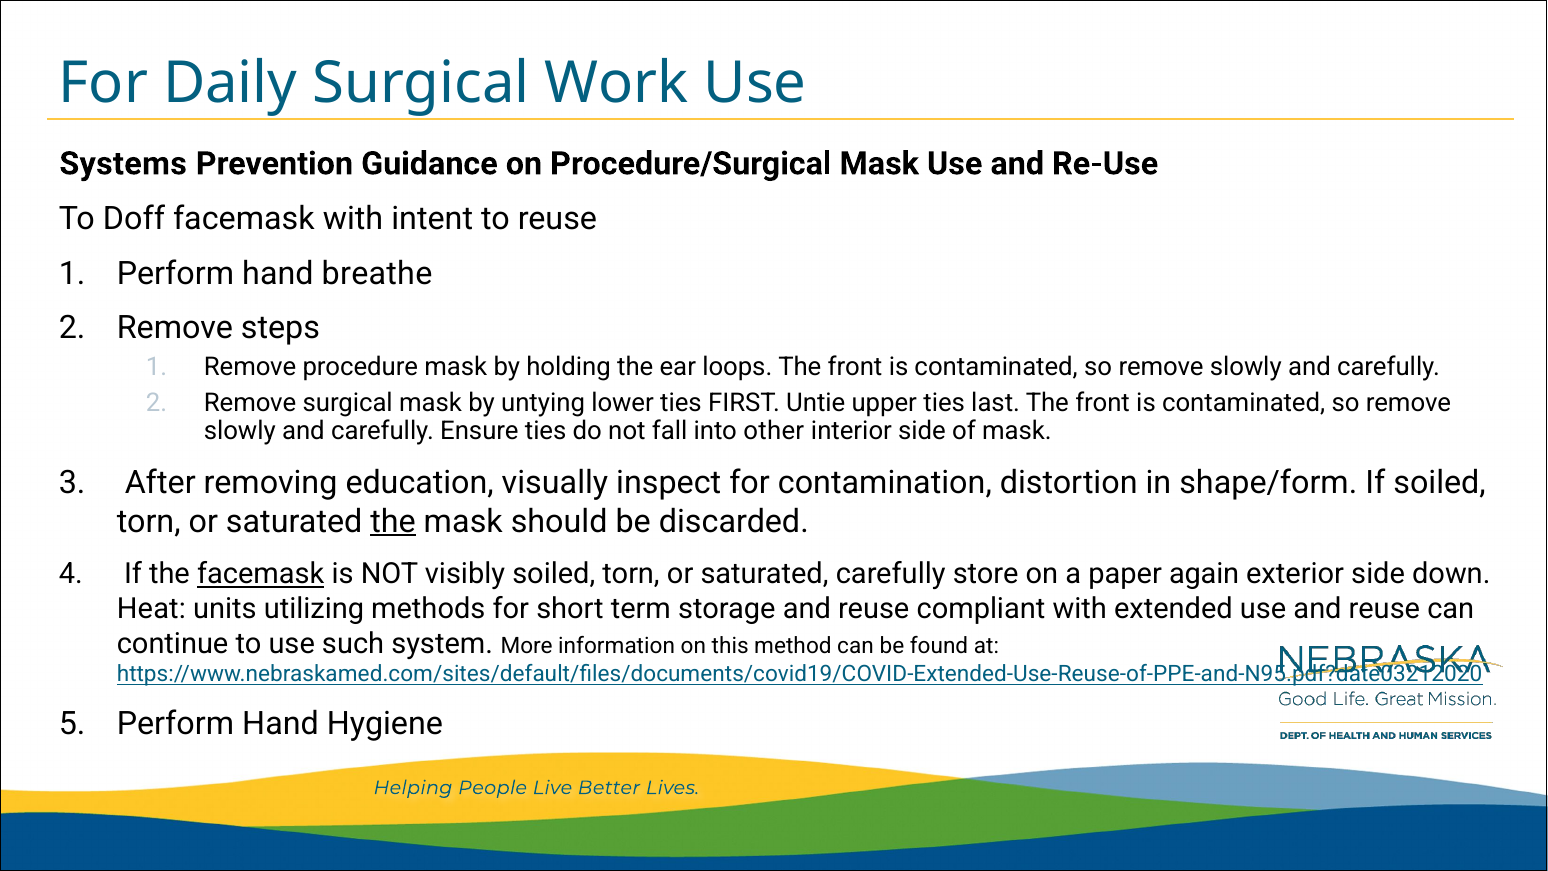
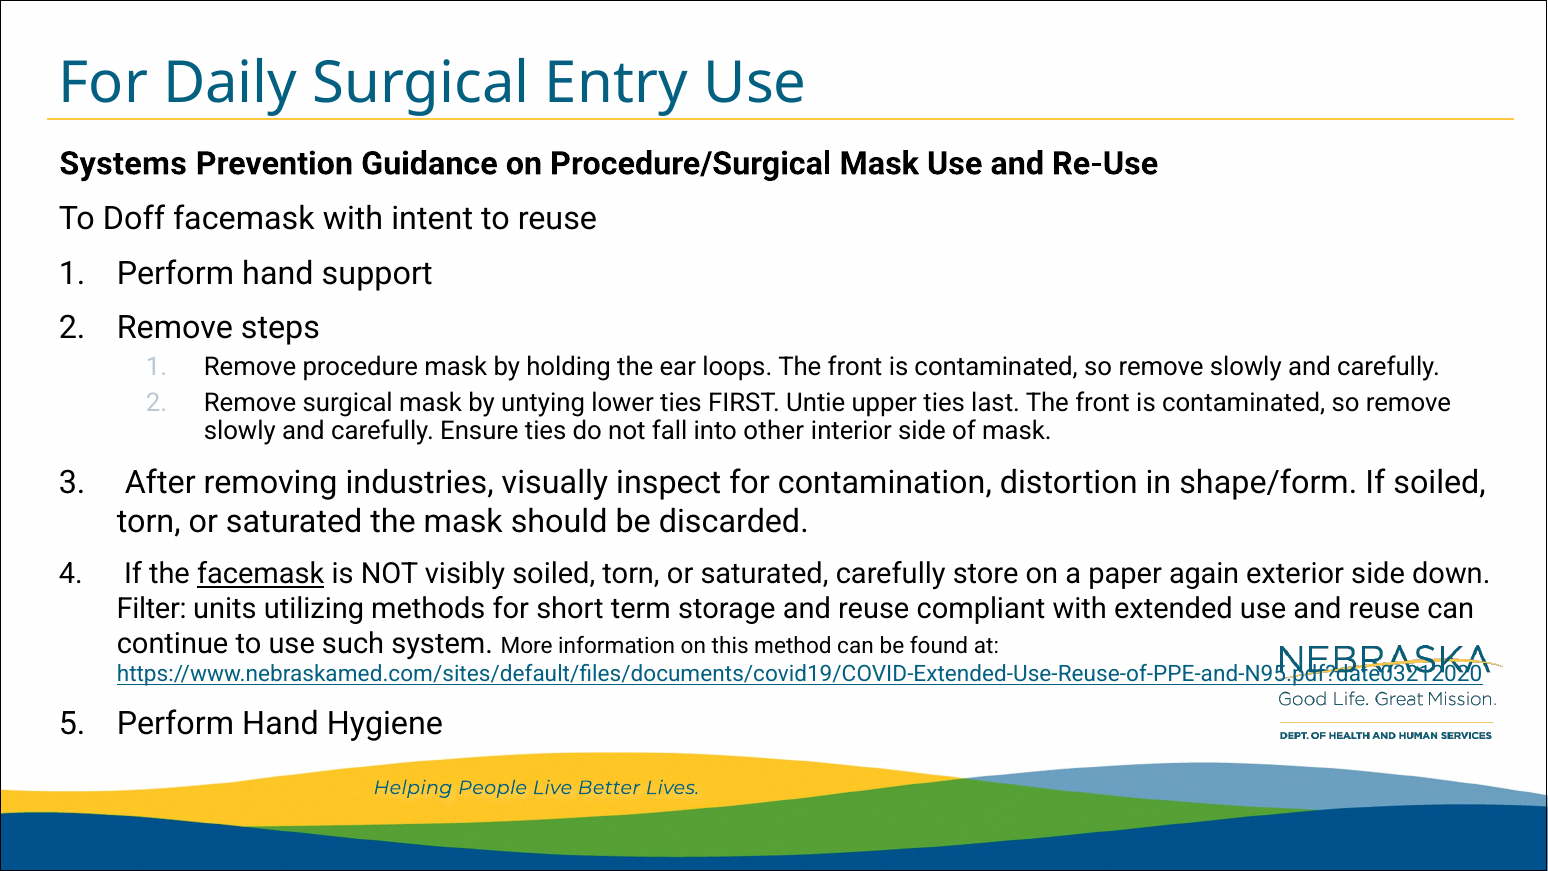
Work: Work -> Entry
breathe: breathe -> support
education: education -> industries
the at (393, 521) underline: present -> none
Heat: Heat -> Filter
